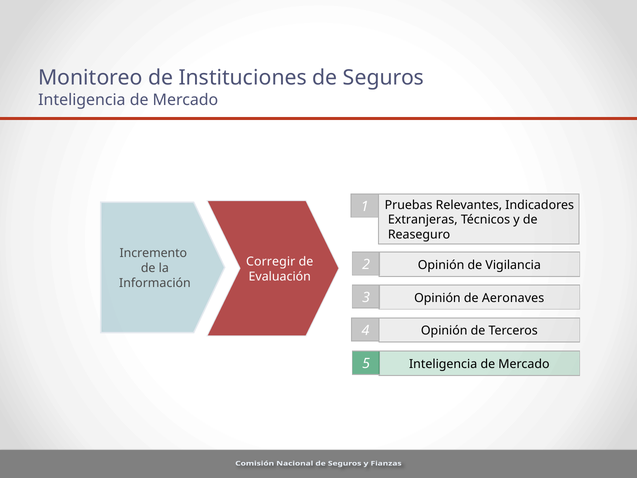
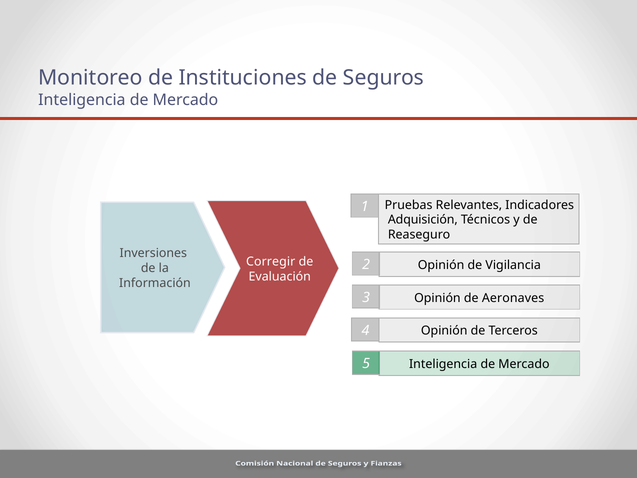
Extranjeras: Extranjeras -> Adquisición
Incremento: Incremento -> Inversiones
